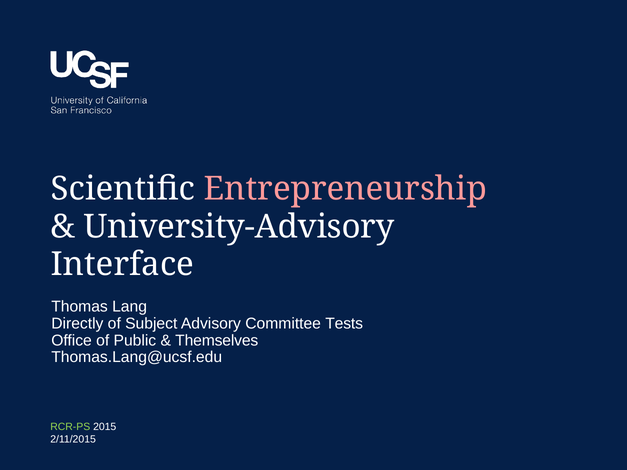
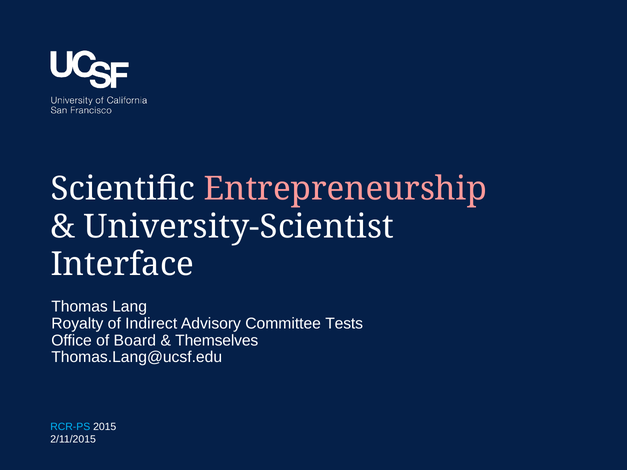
University-Advisory: University-Advisory -> University-Scientist
Directly: Directly -> Royalty
Subject: Subject -> Indirect
Public: Public -> Board
RCR-PS colour: light green -> light blue
